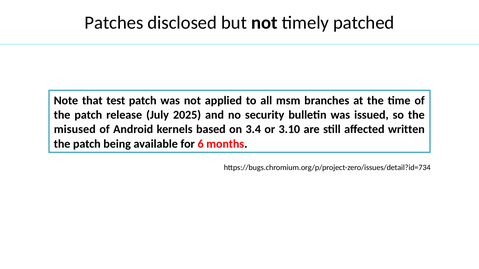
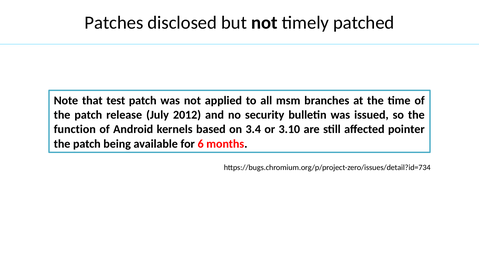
2025: 2025 -> 2012
misused: misused -> function
written: written -> pointer
